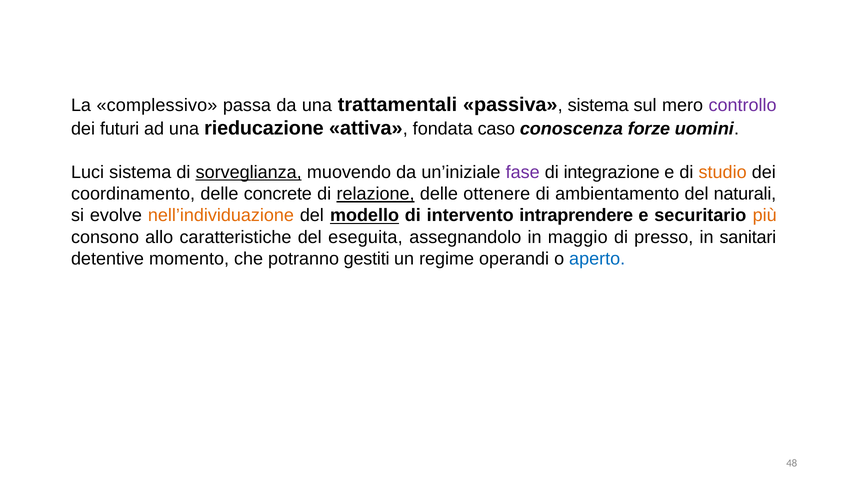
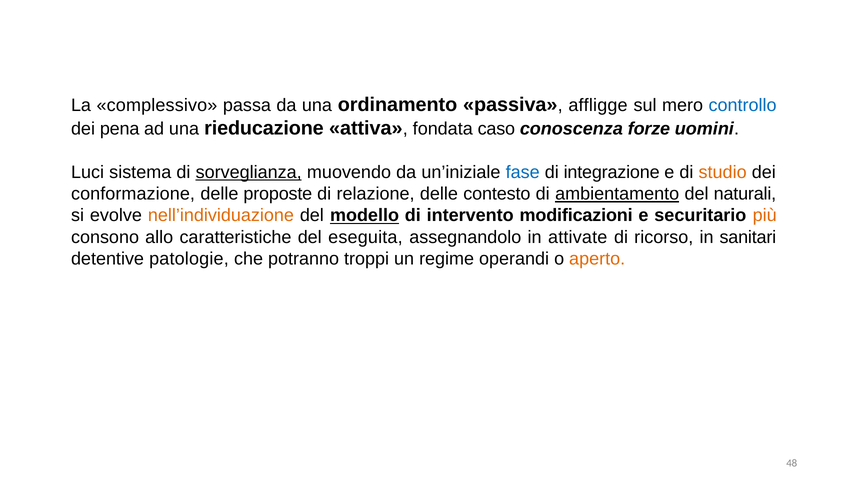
trattamentali: trattamentali -> ordinamento
passiva sistema: sistema -> affligge
controllo colour: purple -> blue
futuri: futuri -> pena
fase colour: purple -> blue
coordinamento: coordinamento -> conformazione
concrete: concrete -> proposte
relazione underline: present -> none
ottenere: ottenere -> contesto
ambientamento underline: none -> present
intraprendere: intraprendere -> modificazioni
maggio: maggio -> attivate
presso: presso -> ricorso
momento: momento -> patologie
gestiti: gestiti -> troppi
aperto colour: blue -> orange
